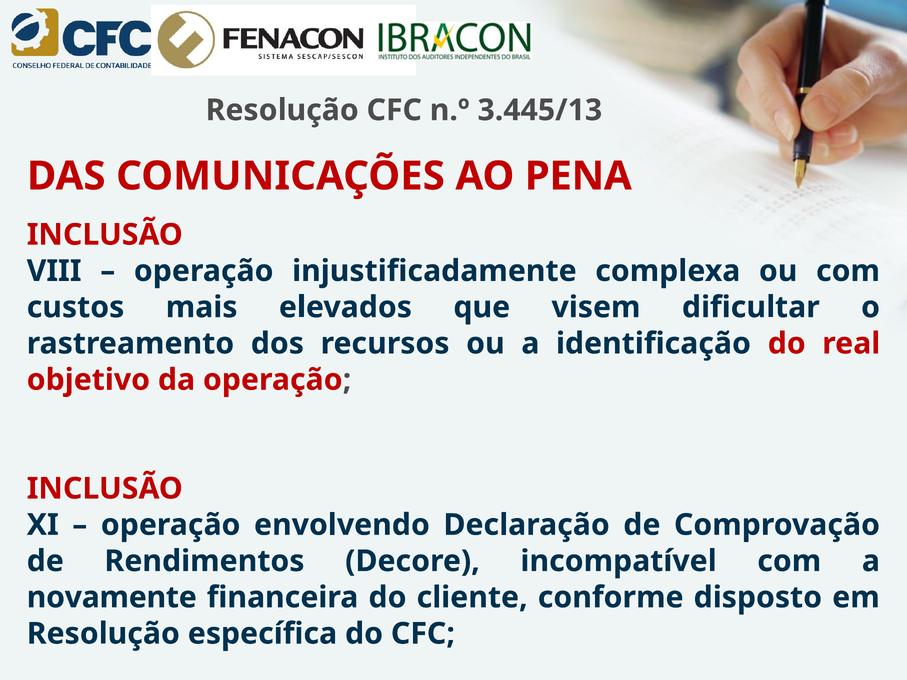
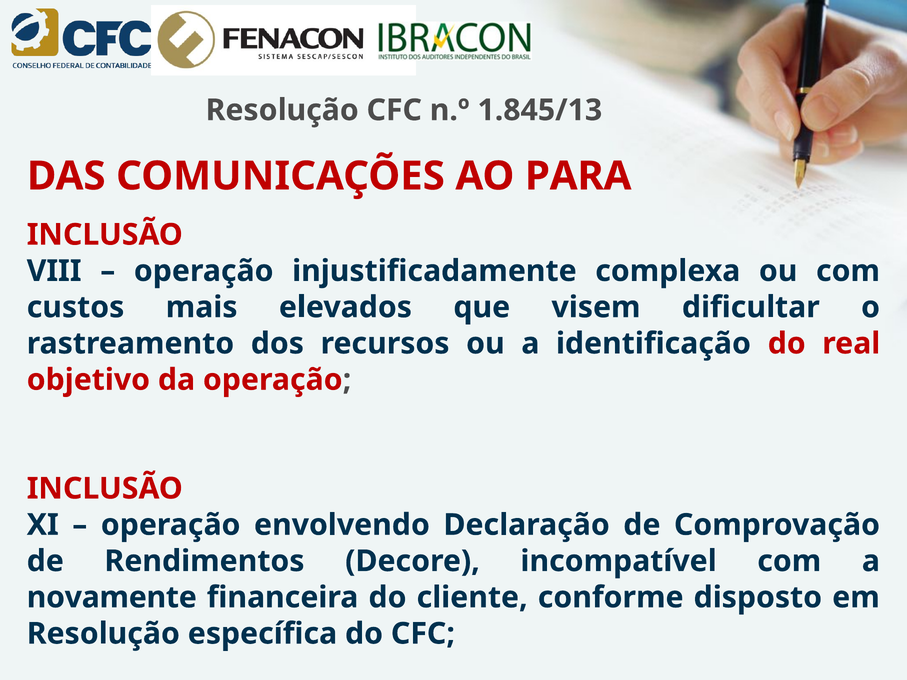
3.445/13: 3.445/13 -> 1.845/13
PENA: PENA -> PARA
